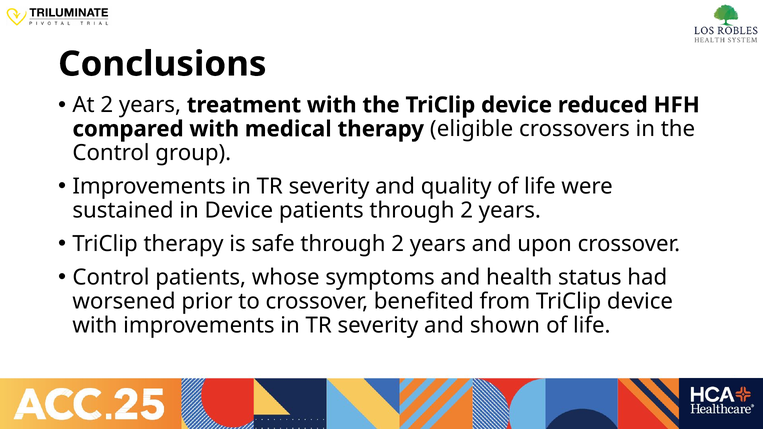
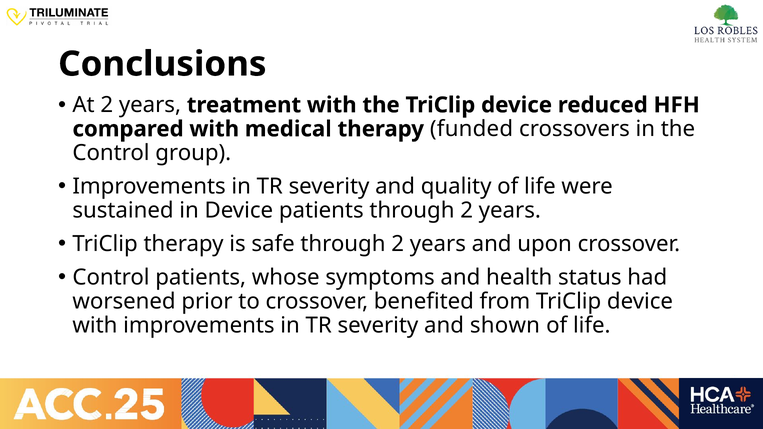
eligible: eligible -> funded
